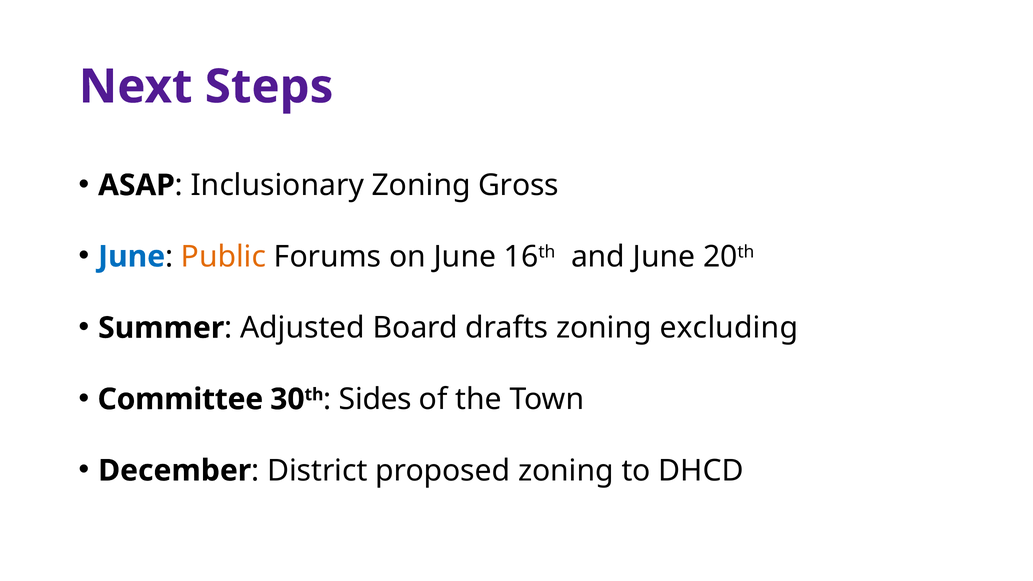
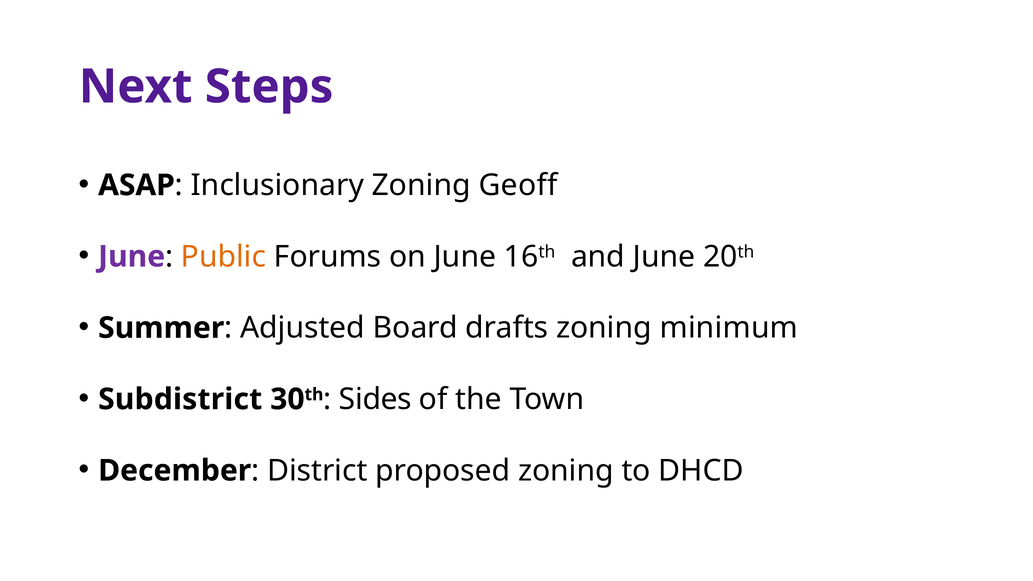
Gross: Gross -> Geoff
June at (132, 257) colour: blue -> purple
excluding: excluding -> minimum
Committee: Committee -> Subdistrict
